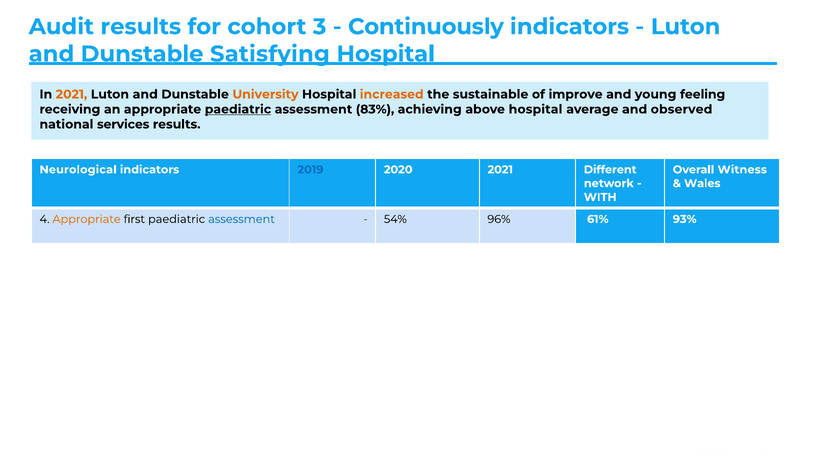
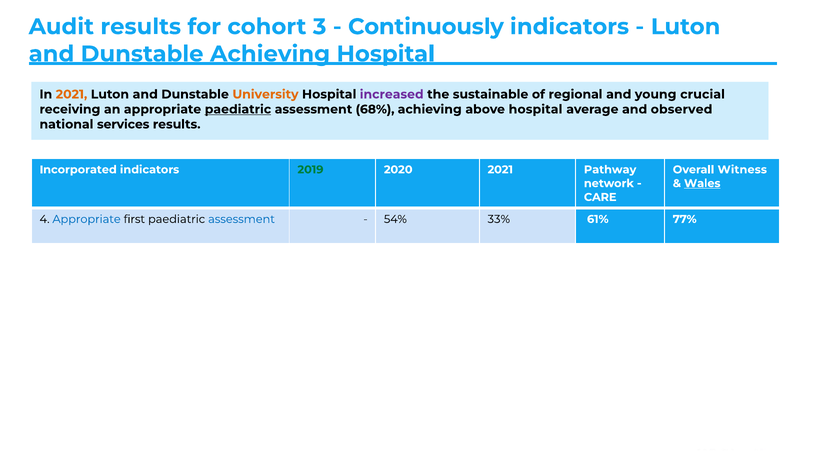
Dunstable Satisfying: Satisfying -> Achieving
increased colour: orange -> purple
improve: improve -> regional
feeling: feeling -> crucial
83%: 83% -> 68%
Neurological: Neurological -> Incorporated
2019 colour: blue -> green
Different: Different -> Pathway
Wales underline: none -> present
WITH: WITH -> CARE
Appropriate at (87, 220) colour: orange -> blue
96%: 96% -> 33%
93%: 93% -> 77%
